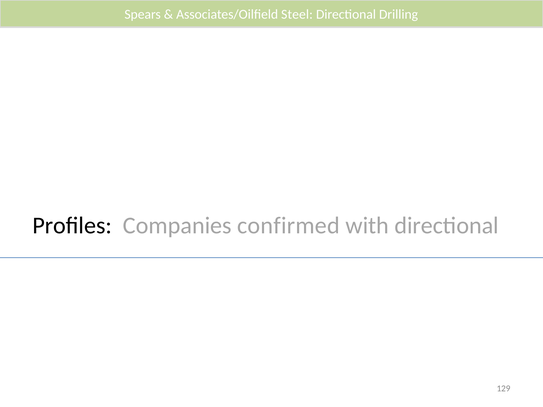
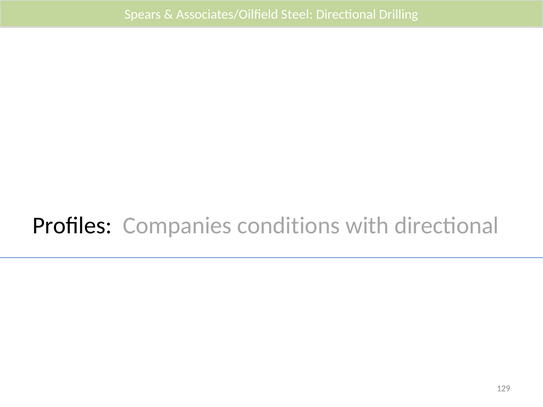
confirmed: confirmed -> conditions
